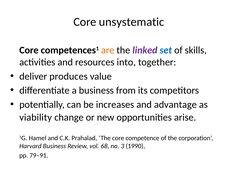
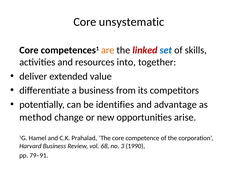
linked colour: purple -> red
produces: produces -> extended
increases: increases -> identifies
viability: viability -> method
